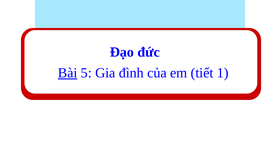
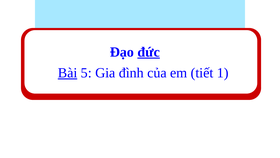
đức underline: none -> present
